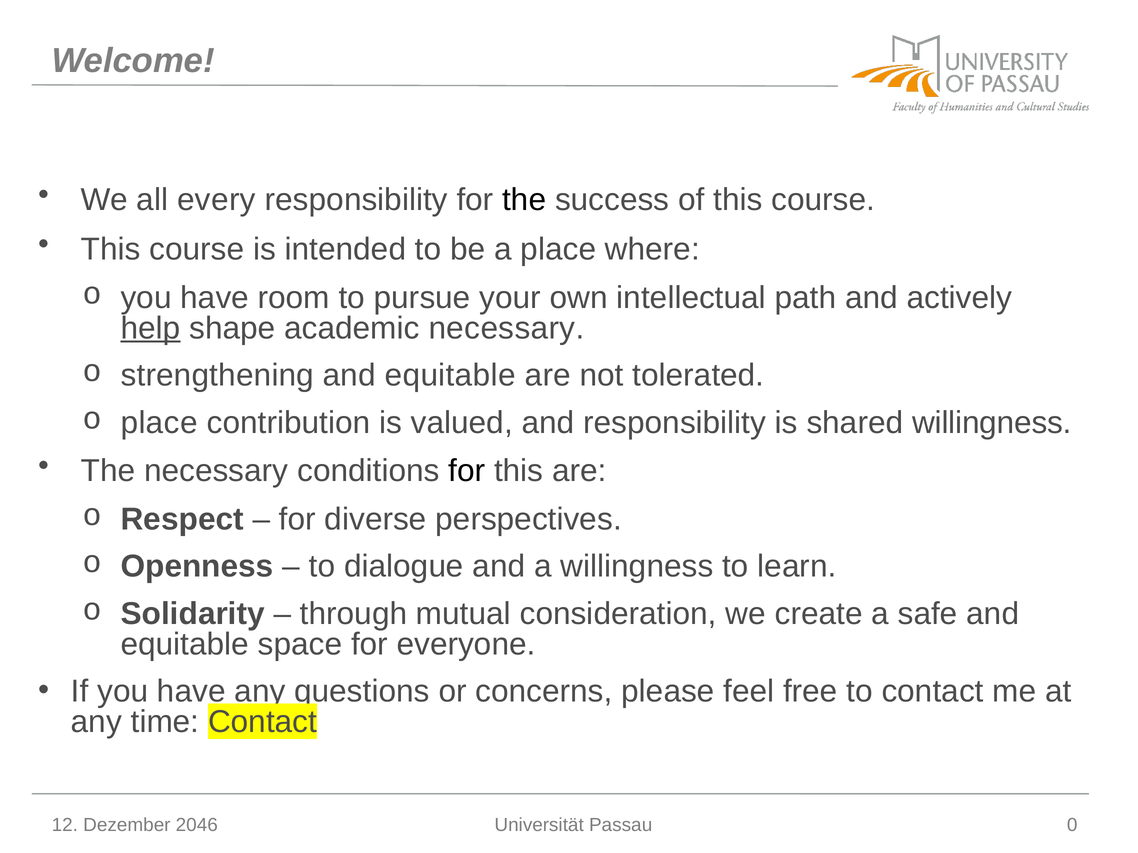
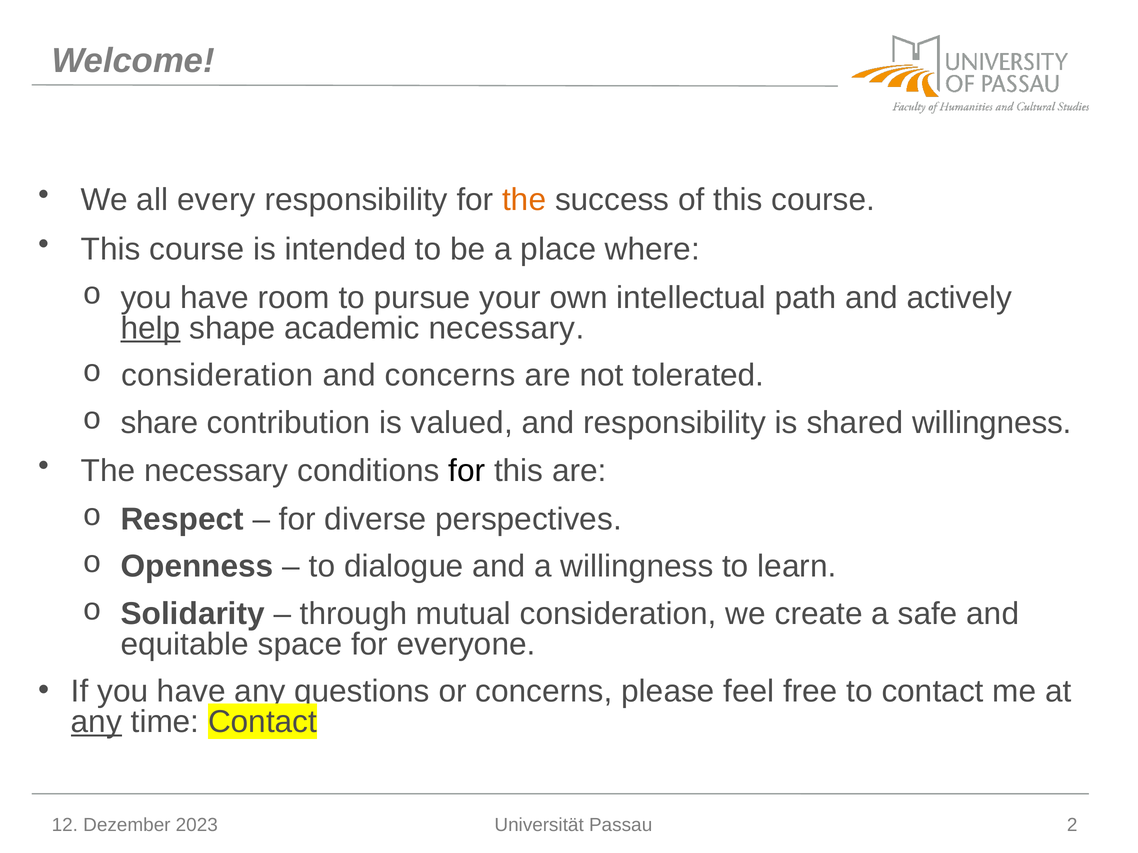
the at (524, 200) colour: black -> orange
strengthening at (217, 376): strengthening -> consideration
equitable at (450, 376): equitable -> concerns
place at (159, 423): place -> share
any at (96, 722) underline: none -> present
2046: 2046 -> 2023
0: 0 -> 2
